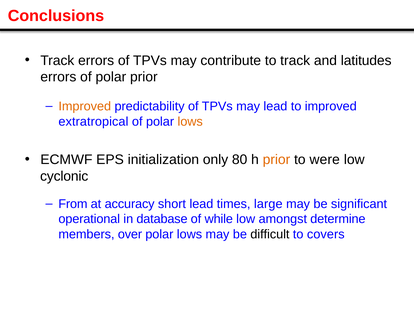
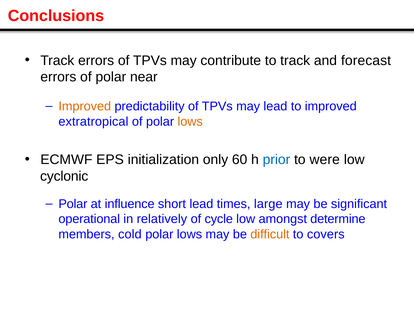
latitudes: latitudes -> forecast
polar prior: prior -> near
80: 80 -> 60
prior at (276, 159) colour: orange -> blue
From at (73, 203): From -> Polar
accuracy: accuracy -> influence
database: database -> relatively
while: while -> cycle
over: over -> cold
difficult colour: black -> orange
